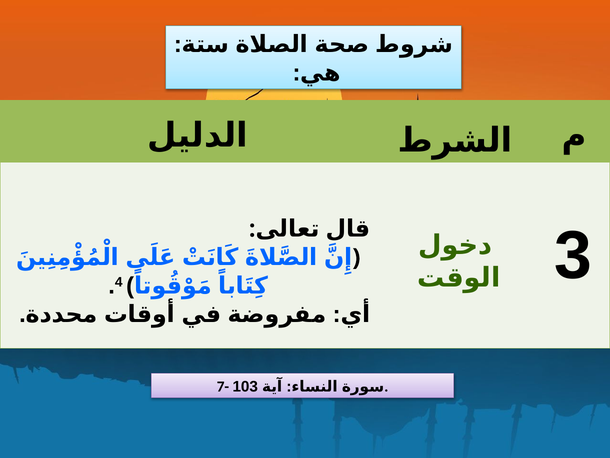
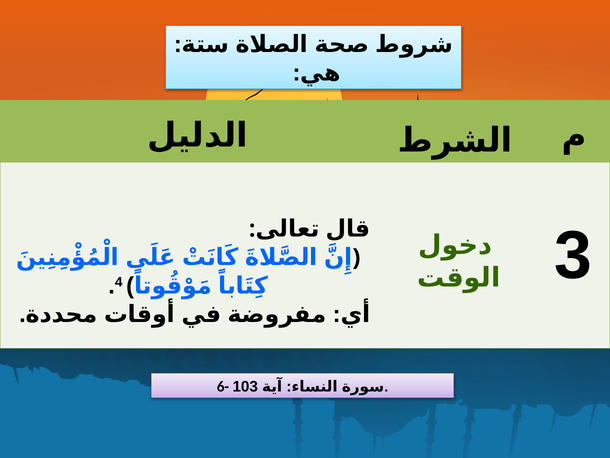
7-: 7- -> 6-
